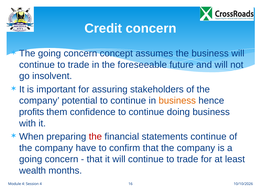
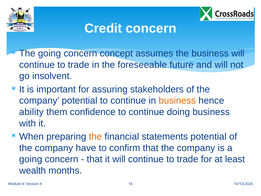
profits: profits -> ability
the at (95, 136) colour: red -> orange
statements continue: continue -> potential
